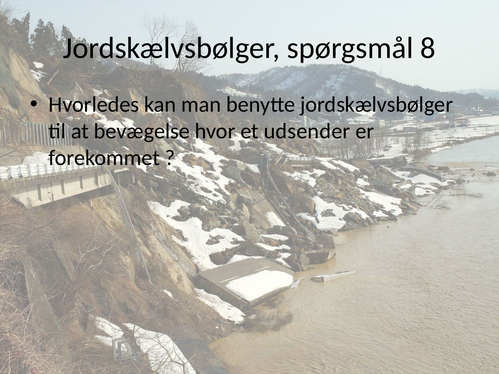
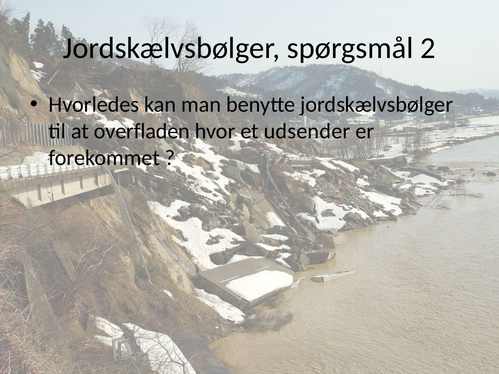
8: 8 -> 2
bevægelse: bevægelse -> overfladen
